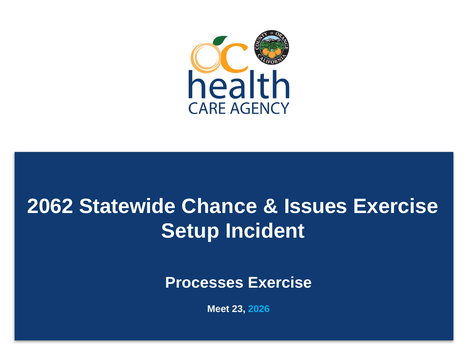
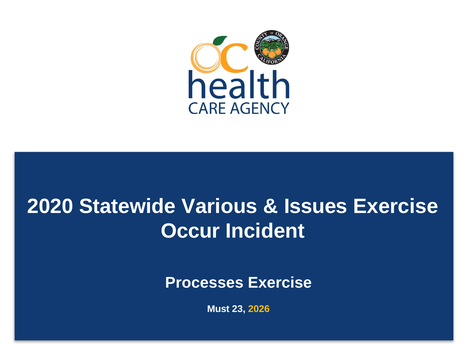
2062: 2062 -> 2020
Chance: Chance -> Various
Setup: Setup -> Occur
Meet: Meet -> Must
2026 colour: light blue -> yellow
